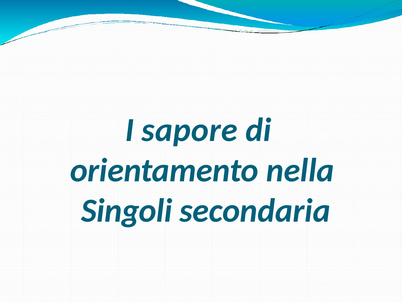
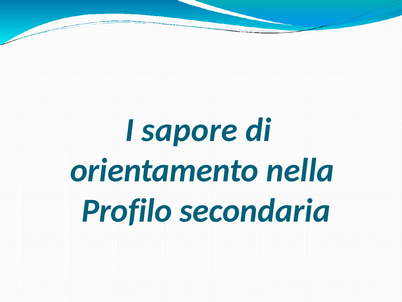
Singoli: Singoli -> Profilo
